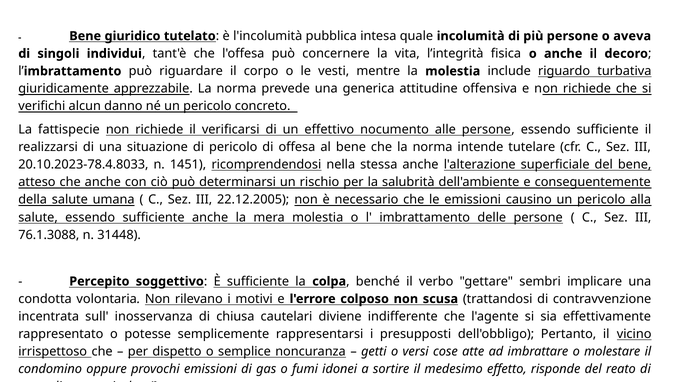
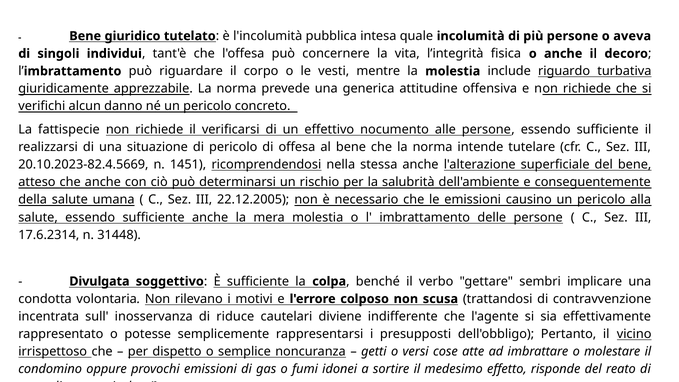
20.10.2023-78.4.8033: 20.10.2023-78.4.8033 -> 20.10.2023-82.4.5669
76.1.3088: 76.1.3088 -> 17.6.2314
Percepito: Percepito -> Divulgata
chiusa: chiusa -> riduce
